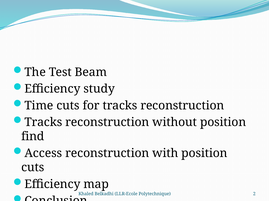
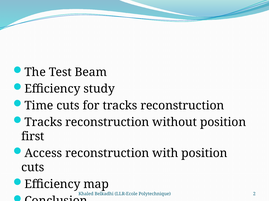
find: find -> first
